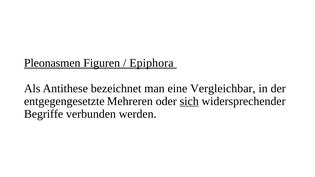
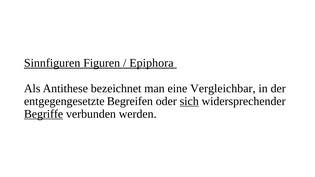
Pleonasmen: Pleonasmen -> Sinnfiguren
Mehreren: Mehreren -> Begreifen
Begriffe underline: none -> present
